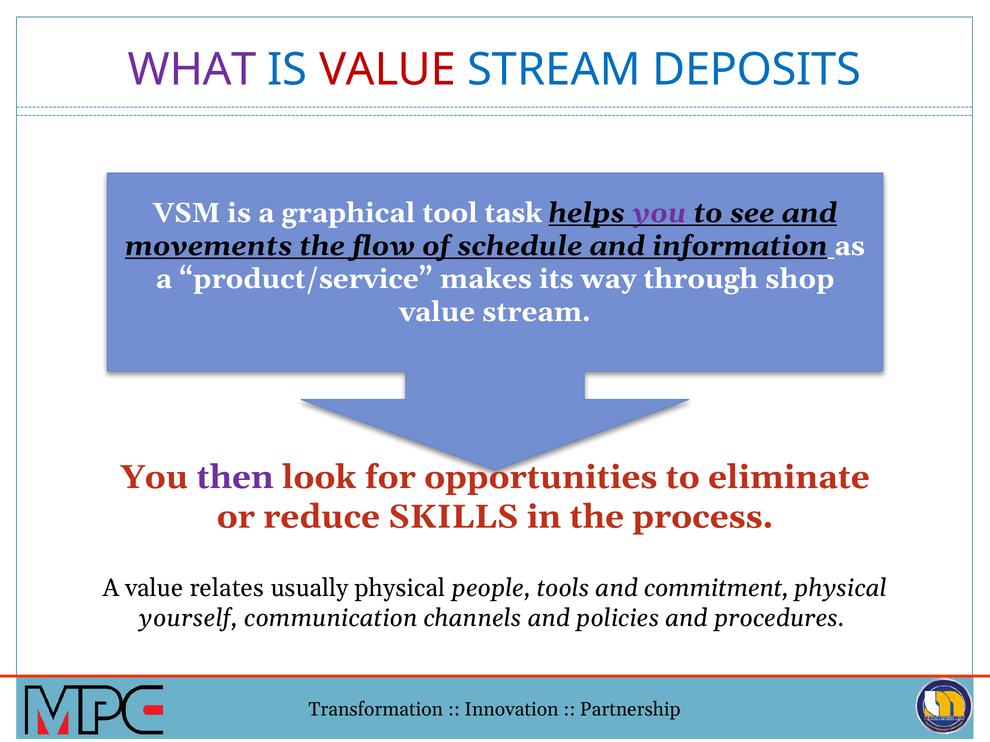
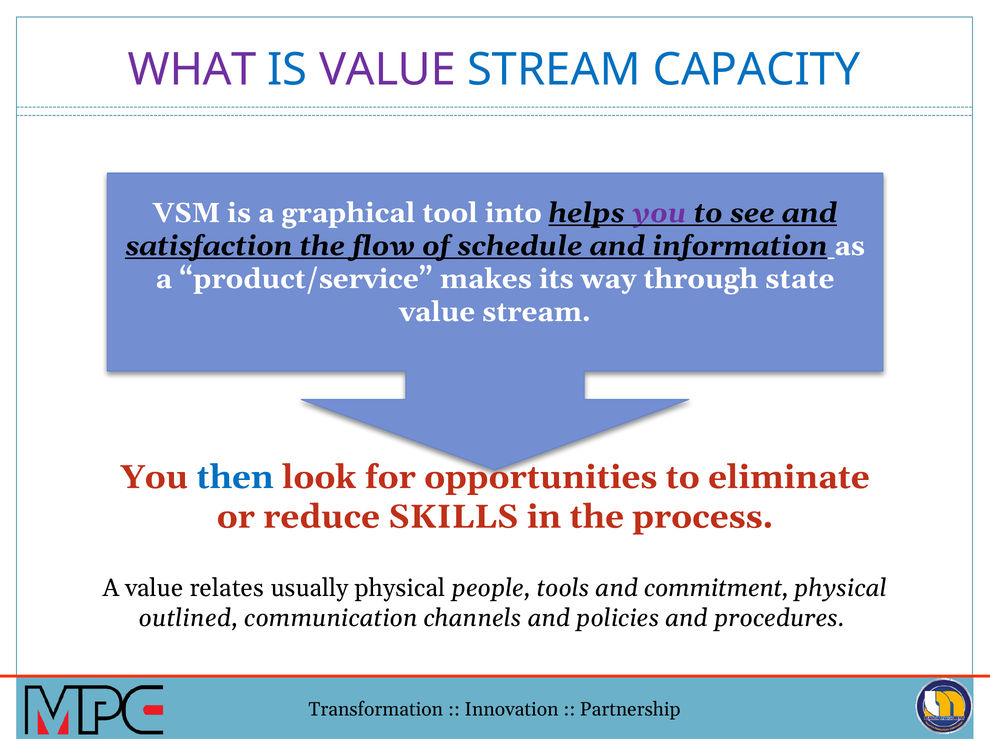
VALUE at (387, 70) colour: red -> purple
DEPOSITS: DEPOSITS -> CAPACITY
task: task -> into
movements: movements -> satisfaction
shop: shop -> state
then colour: purple -> blue
yourself: yourself -> outlined
